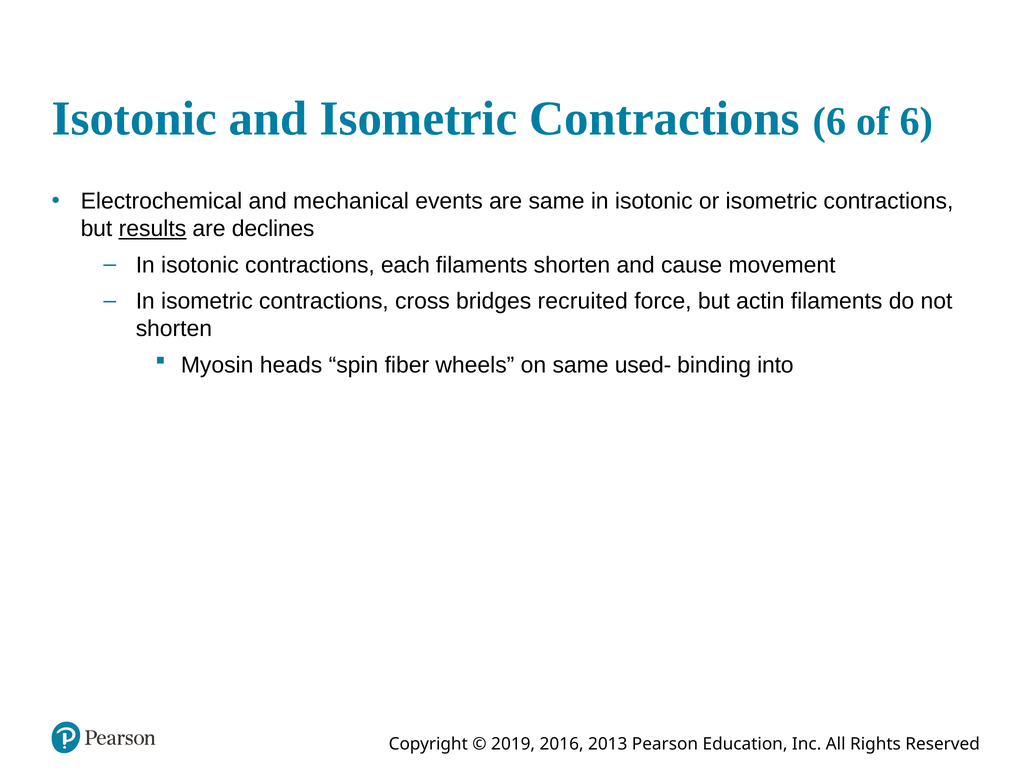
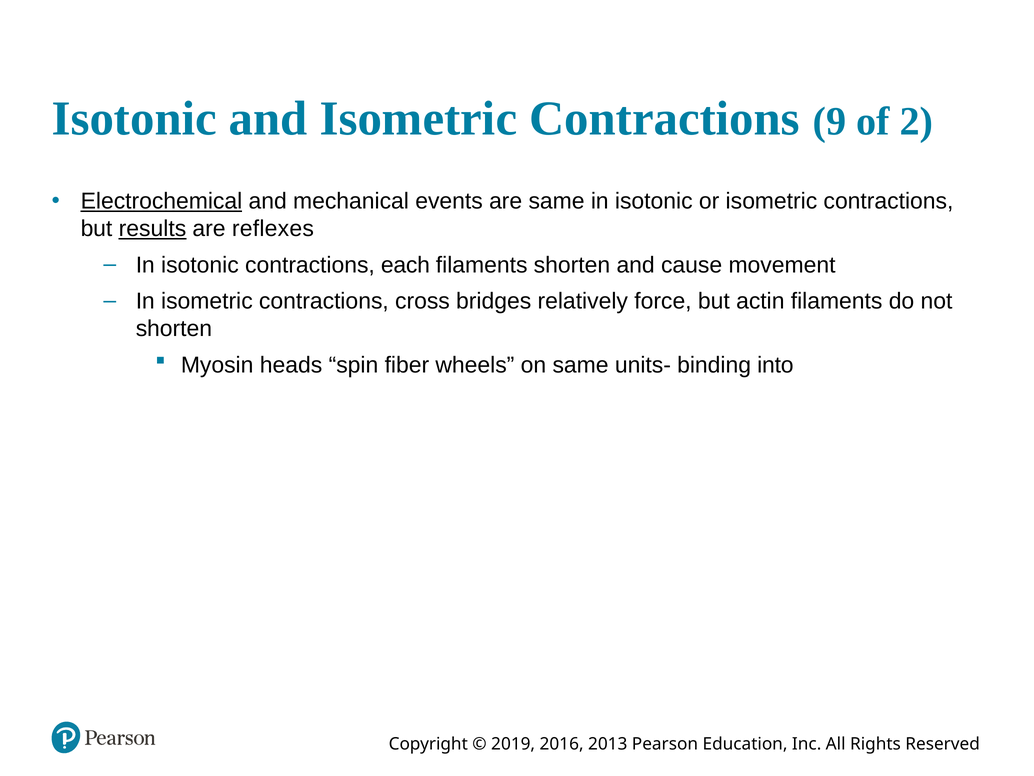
Contractions 6: 6 -> 9
of 6: 6 -> 2
Electrochemical underline: none -> present
declines: declines -> reflexes
recruited: recruited -> relatively
used-: used- -> units-
